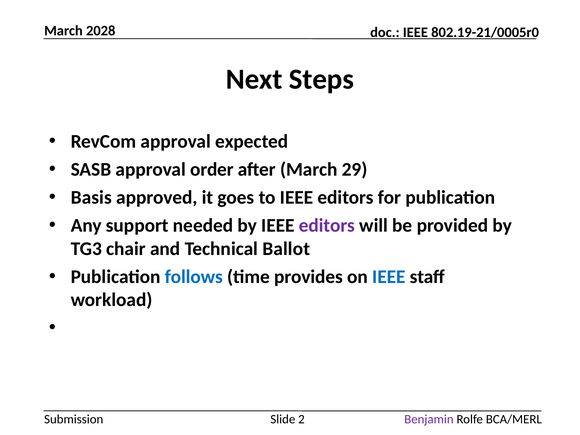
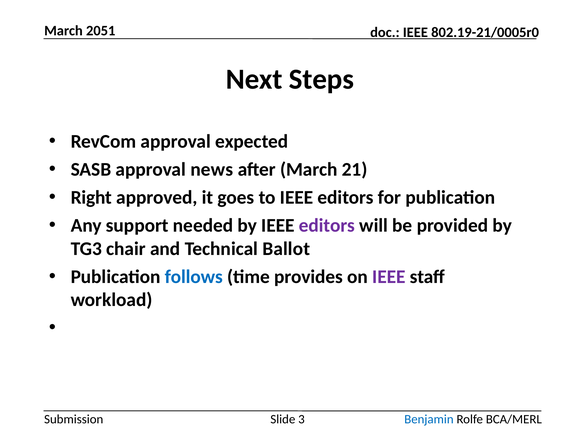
2028: 2028 -> 2051
order: order -> news
29: 29 -> 21
Basis: Basis -> Right
IEEE at (389, 277) colour: blue -> purple
2: 2 -> 3
Benjamin colour: purple -> blue
